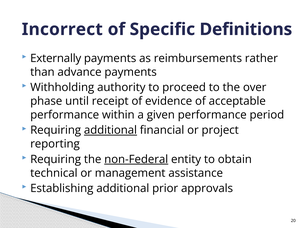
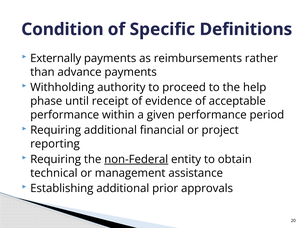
Incorrect: Incorrect -> Condition
over: over -> help
additional at (110, 130) underline: present -> none
